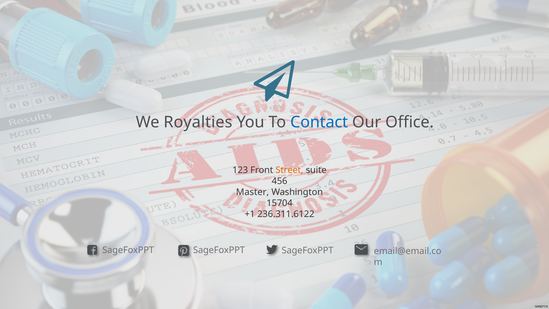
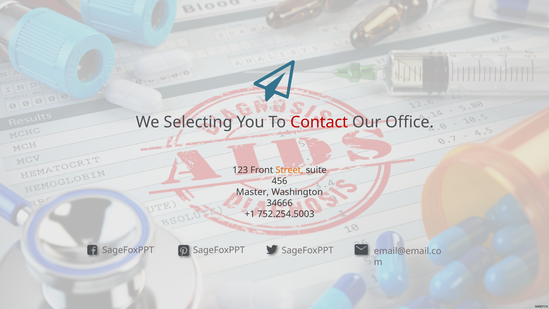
Royalties: Royalties -> Selecting
Contact colour: blue -> red
15704: 15704 -> 34666
236.311.6122: 236.311.6122 -> 752.254.5003
